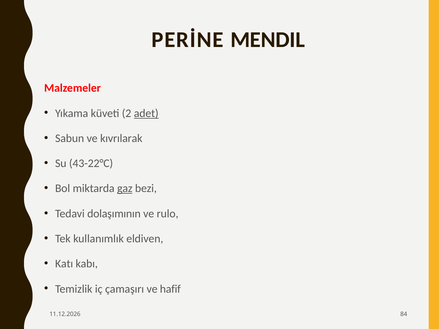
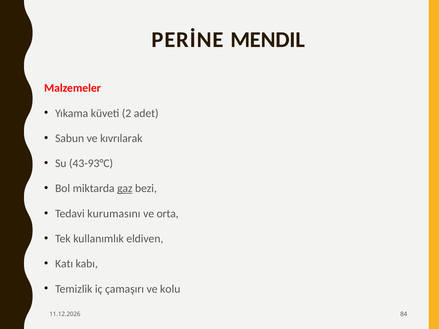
adet underline: present -> none
43-22°C: 43-22°C -> 43-93°C
dolaşımının: dolaşımının -> kurumasını
rulo: rulo -> orta
hafif: hafif -> kolu
